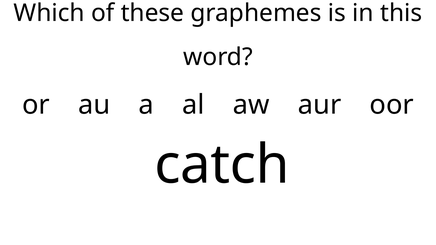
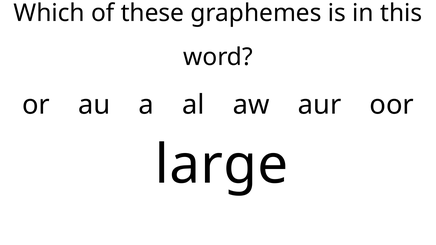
catch: catch -> large
